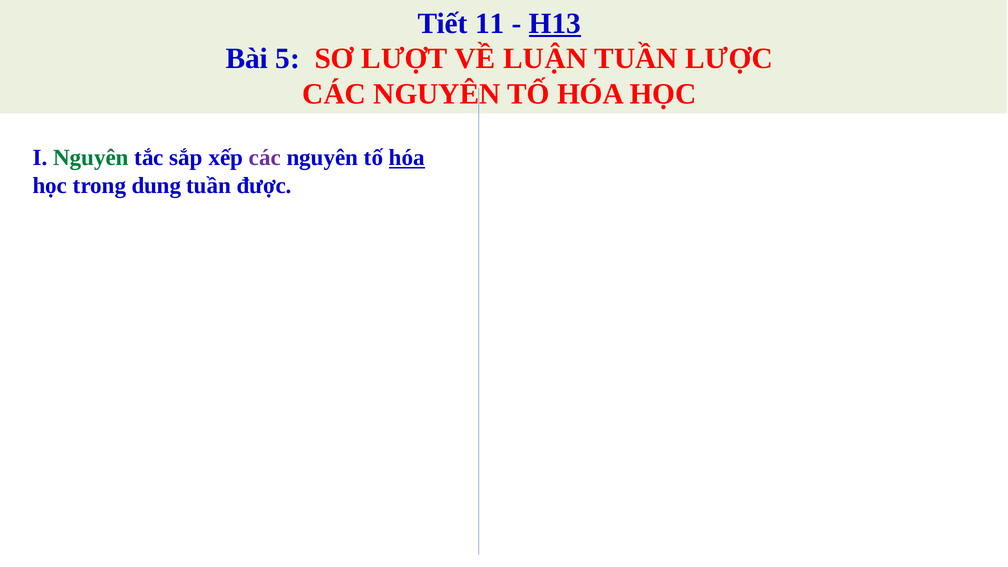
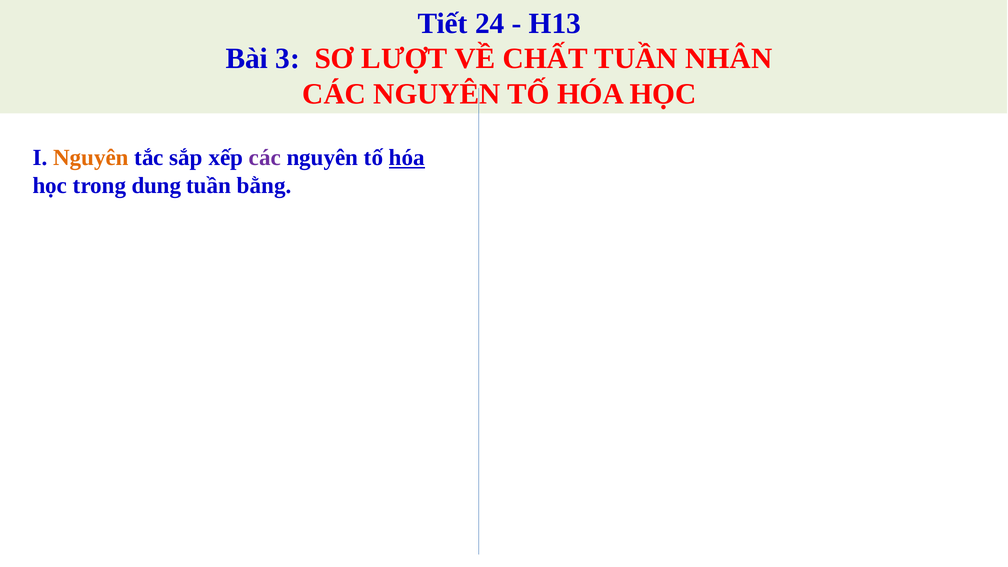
11: 11 -> 24
H13 underline: present -> none
5: 5 -> 3
LUẬN: LUẬN -> CHẤT
LƯỢC: LƯỢC -> NHÂN
Nguyên at (91, 158) colour: green -> orange
được: được -> bằng
